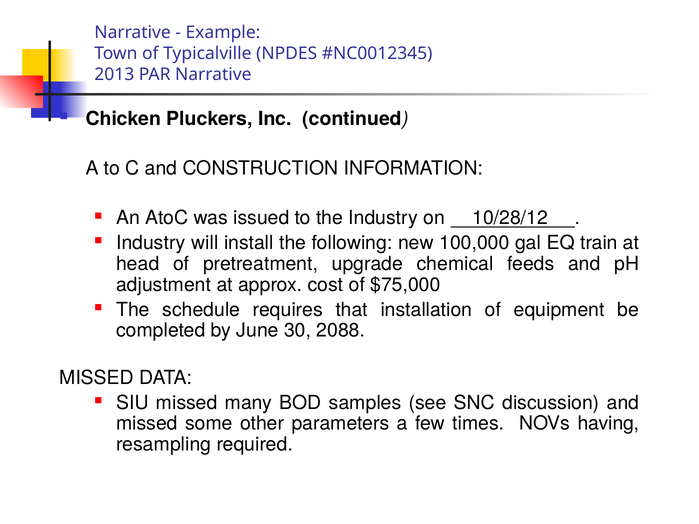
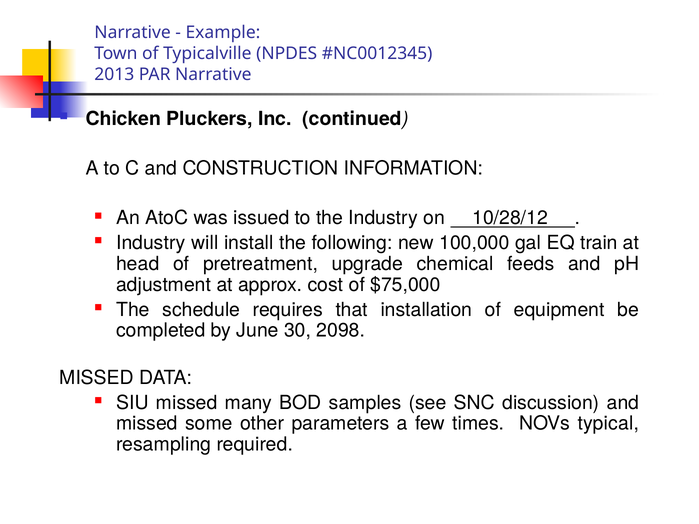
2088: 2088 -> 2098
having: having -> typical
